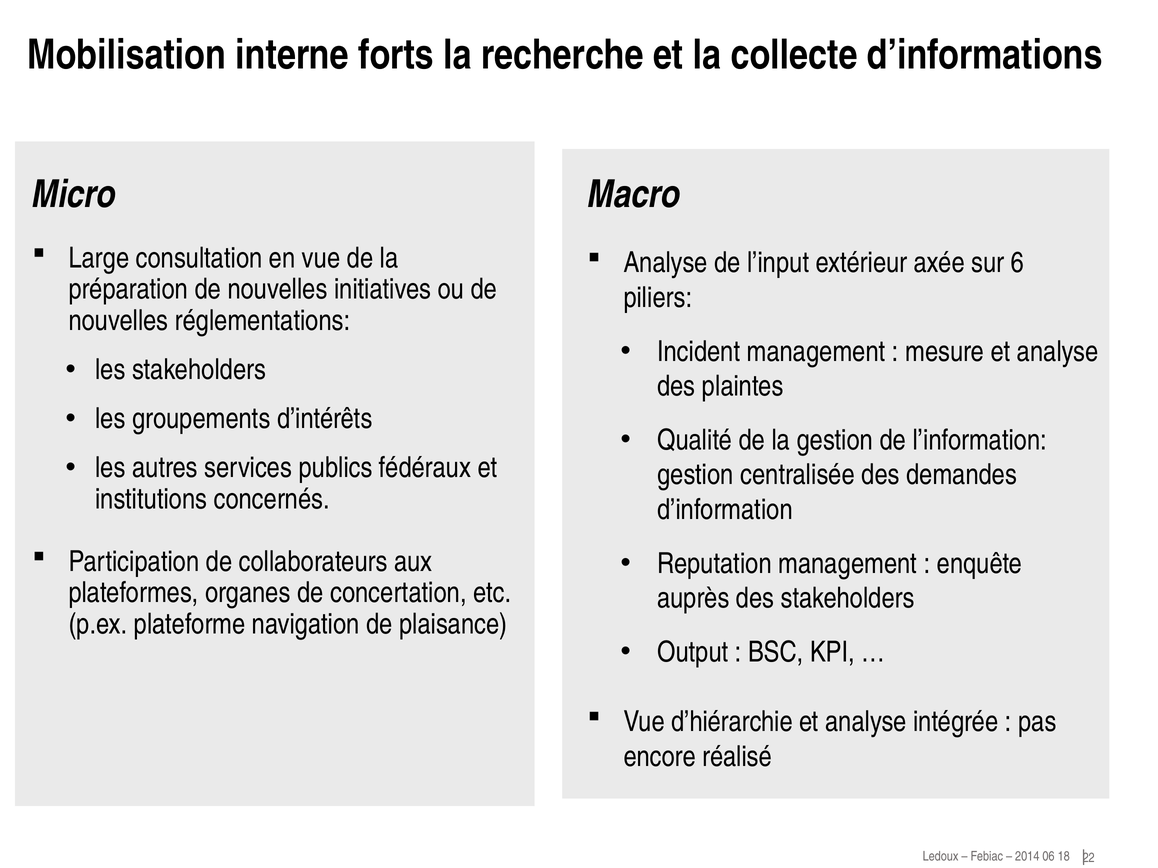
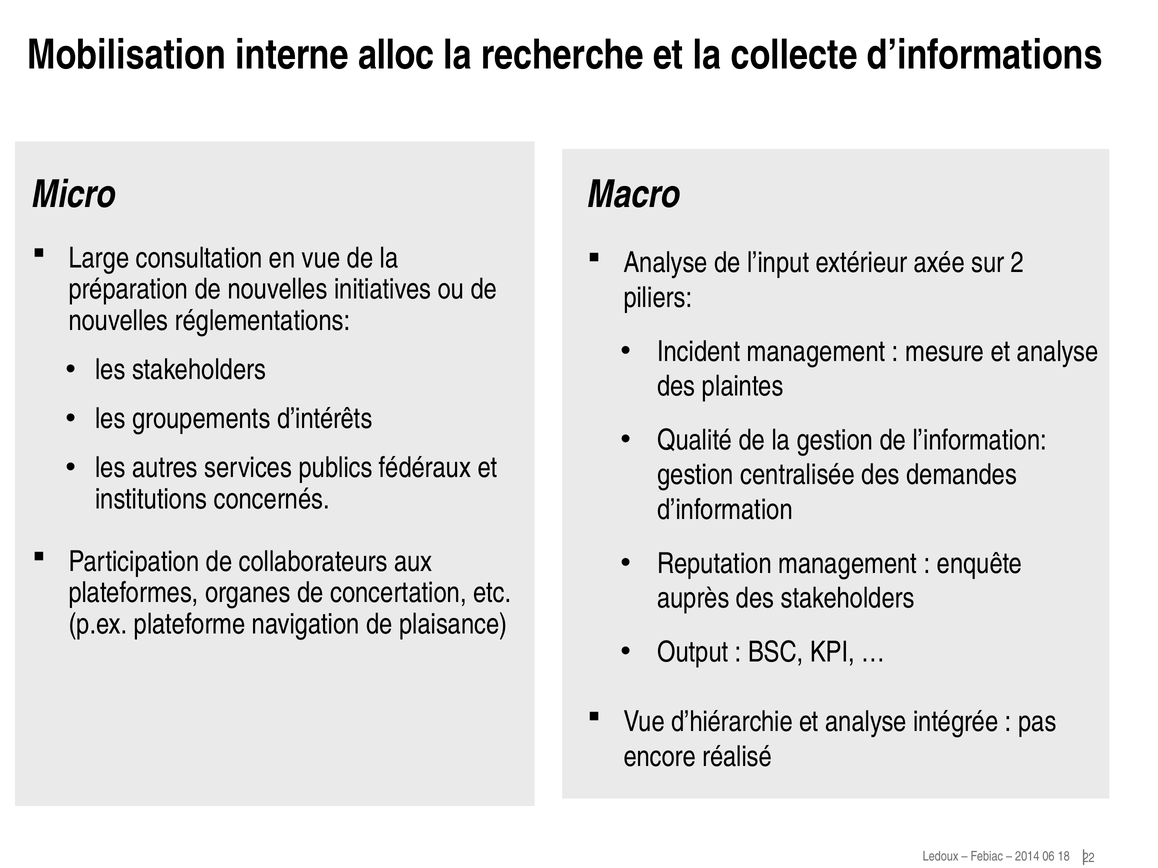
forts: forts -> alloc
6: 6 -> 2
